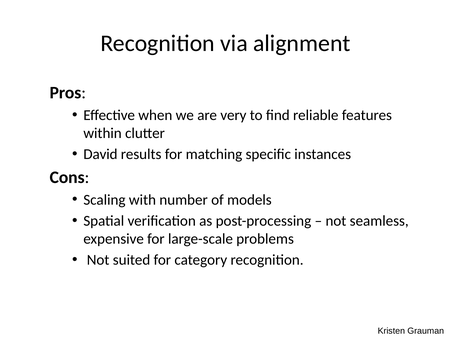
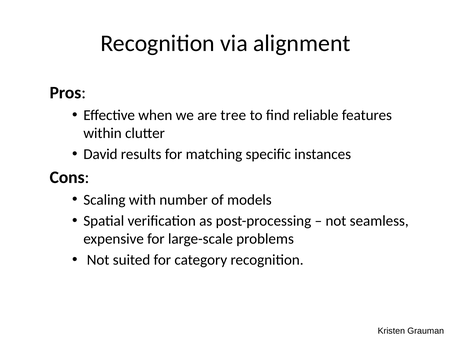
very: very -> tree
